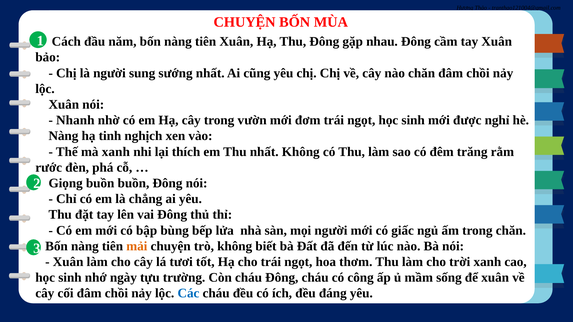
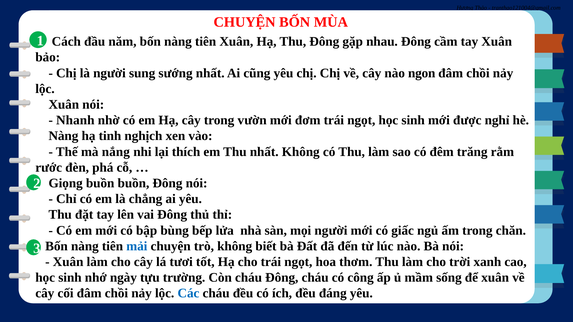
nào chăn: chăn -> ngon
mà xanh: xanh -> nắng
mải colour: orange -> blue
